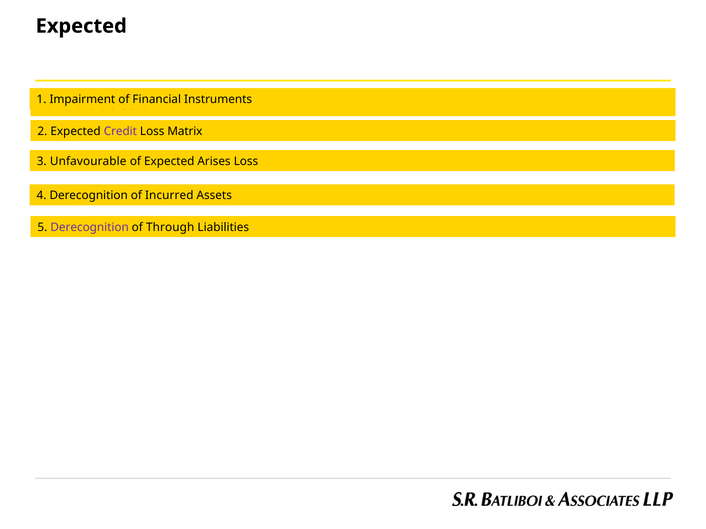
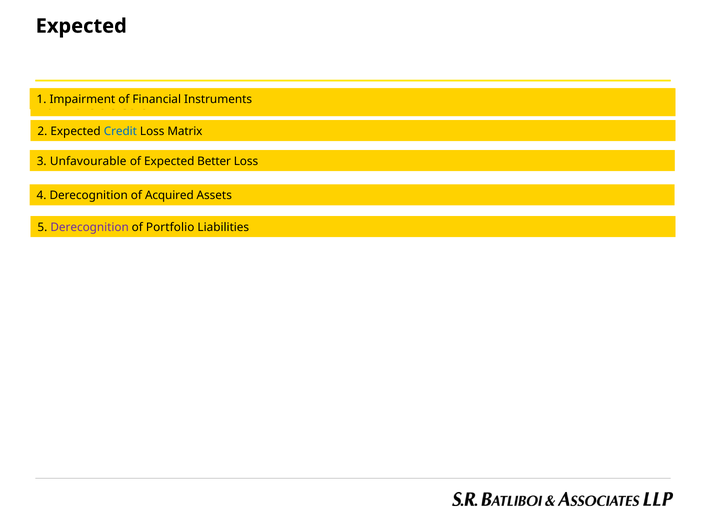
Credit colour: purple -> blue
Arises: Arises -> Better
Incurred: Incurred -> Acquired
Through: Through -> Portfolio
